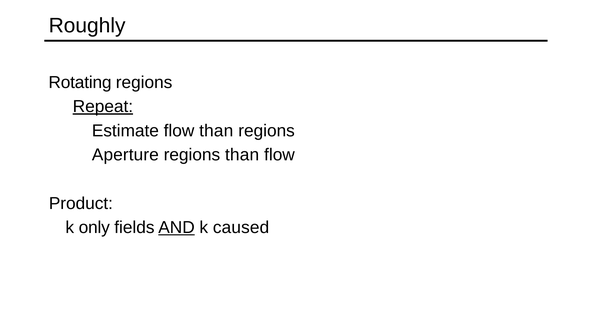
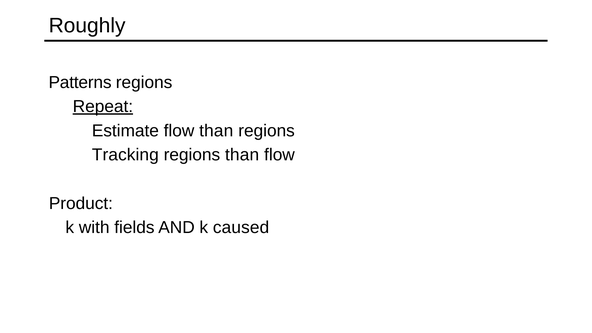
Rotating: Rotating -> Patterns
Aperture: Aperture -> Tracking
only: only -> with
AND underline: present -> none
